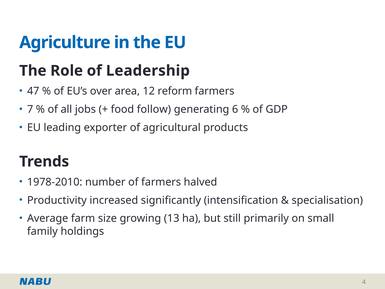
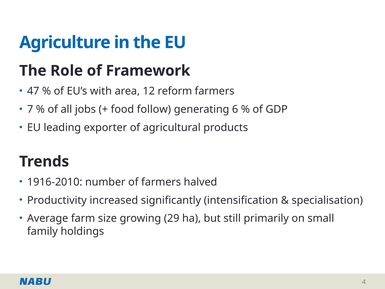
Leadership: Leadership -> Framework
over: over -> with
1978-2010: 1978-2010 -> 1916-2010
13: 13 -> 29
